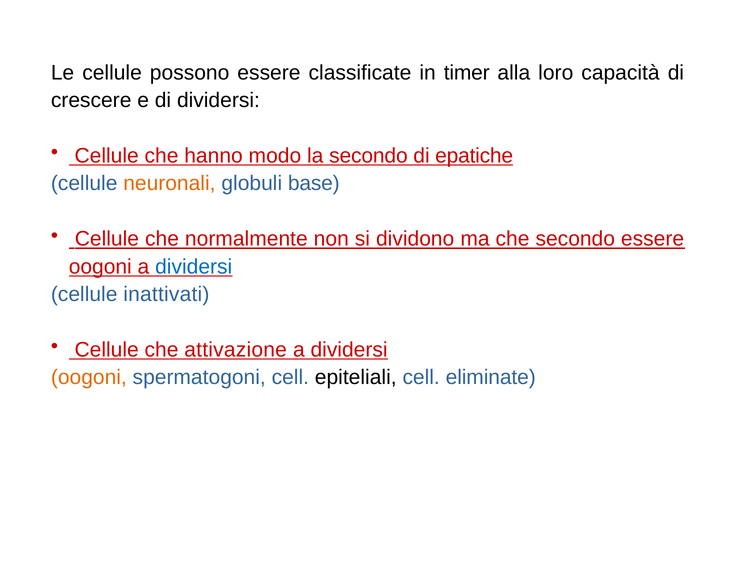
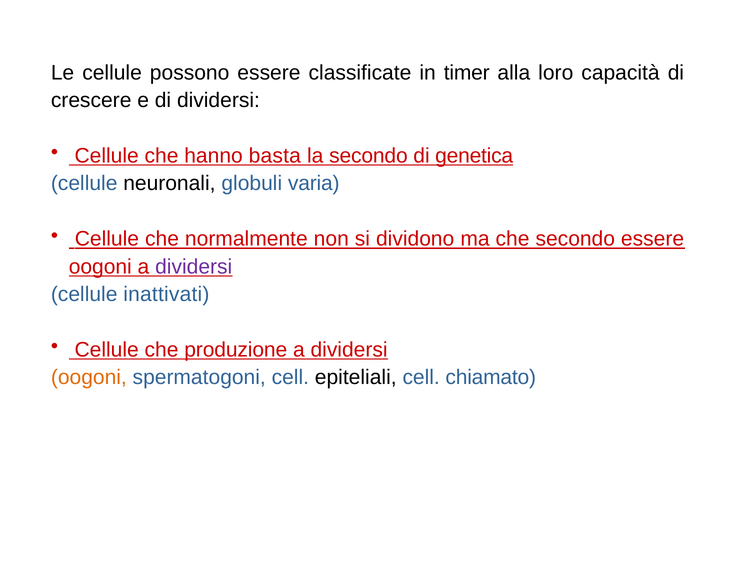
modo: modo -> basta
epatiche: epatiche -> genetica
neuronali colour: orange -> black
base: base -> varia
dividersi at (194, 267) colour: blue -> purple
attivazione: attivazione -> produzione
eliminate: eliminate -> chiamato
